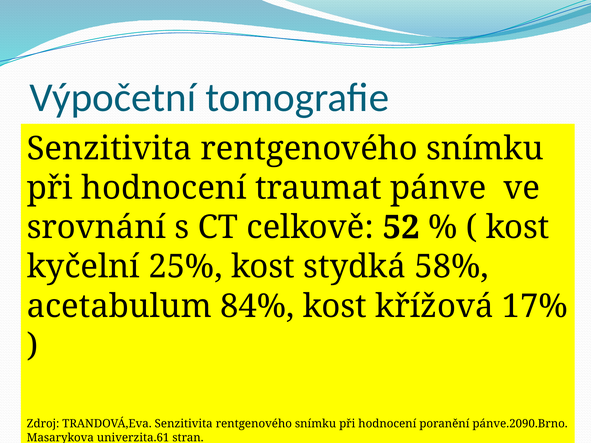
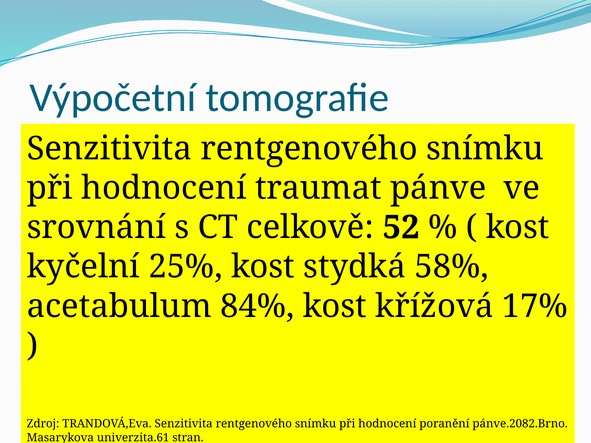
pánve.2090.Brno: pánve.2090.Brno -> pánve.2082.Brno
